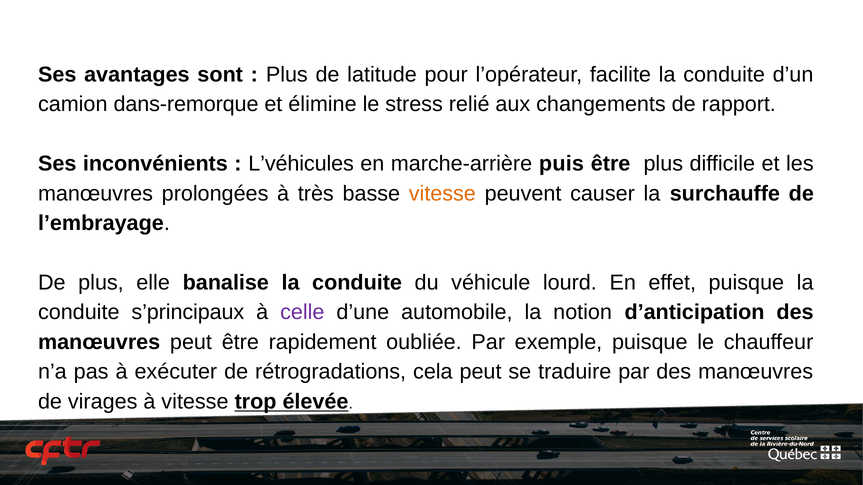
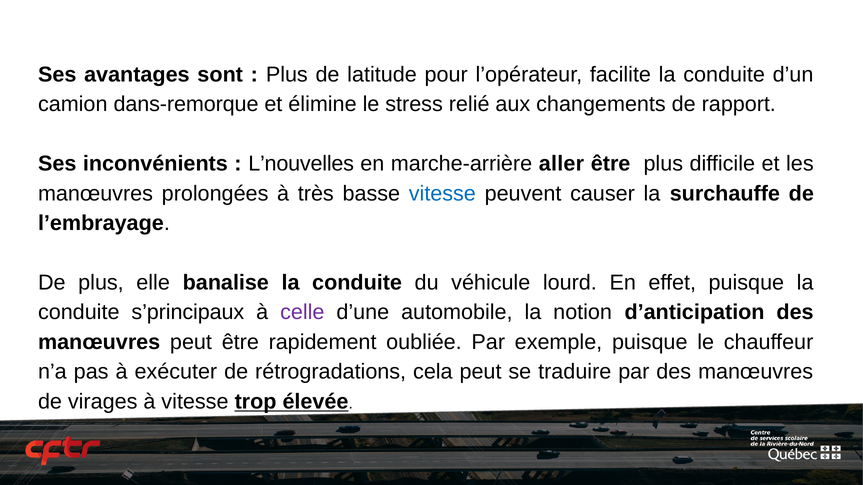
L’véhicules: L’véhicules -> L’nouvelles
puis: puis -> aller
vitesse at (442, 194) colour: orange -> blue
